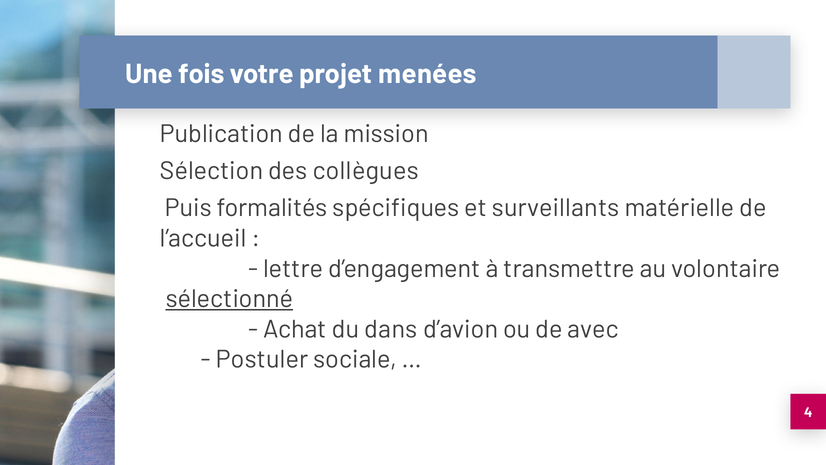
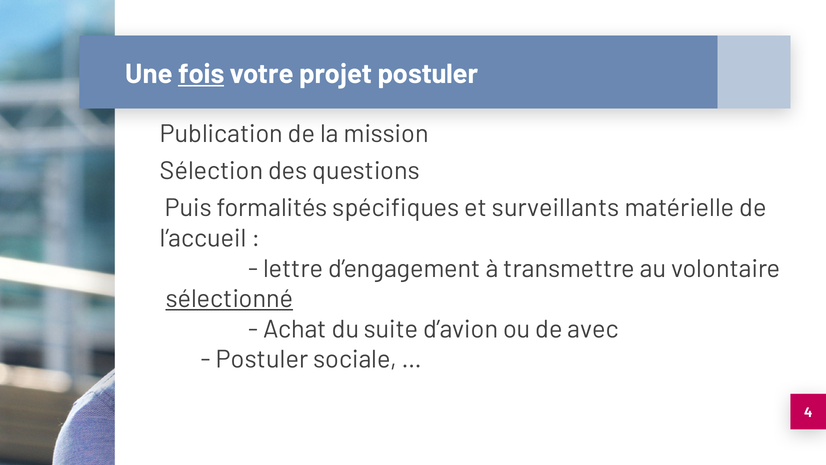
fois underline: none -> present
projet menées: menées -> postuler
collègues: collègues -> questions
dans: dans -> suite
